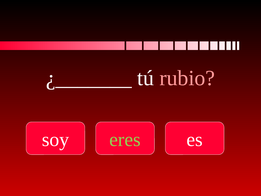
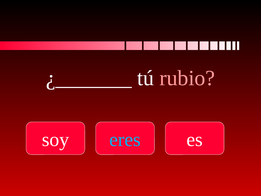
eres colour: light green -> light blue
